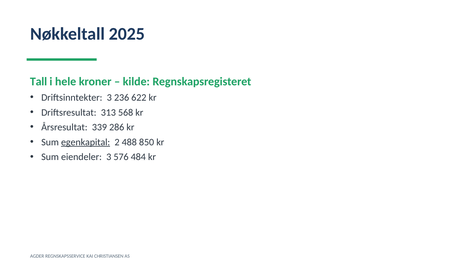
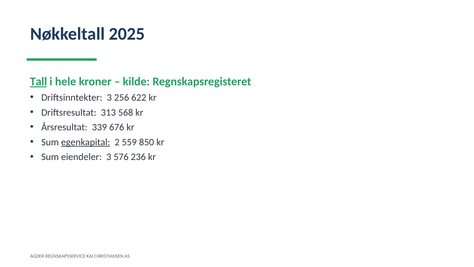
Tall underline: none -> present
236: 236 -> 256
286: 286 -> 676
488: 488 -> 559
484: 484 -> 236
